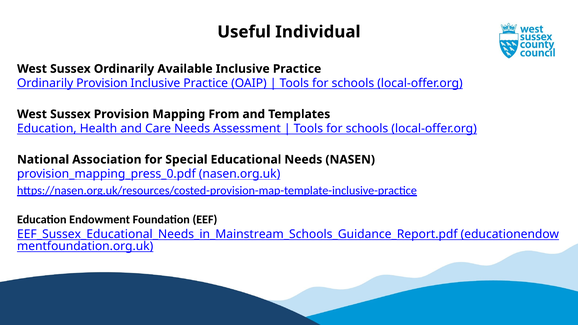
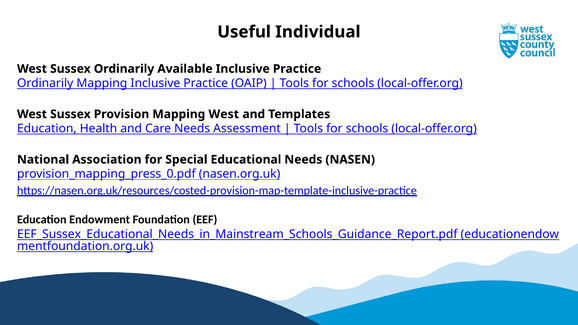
Ordinarily Provision: Provision -> Mapping
Mapping From: From -> West
